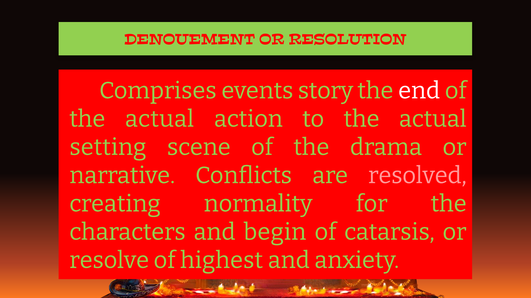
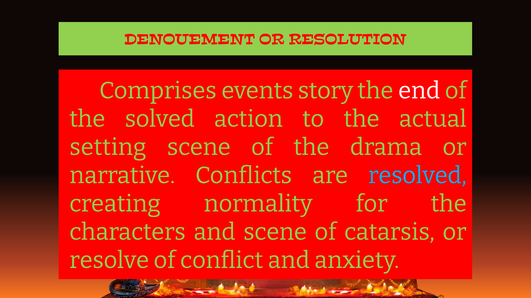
actual at (159, 119): actual -> solved
resolved colour: pink -> light blue
and begin: begin -> scene
highest: highest -> conflict
